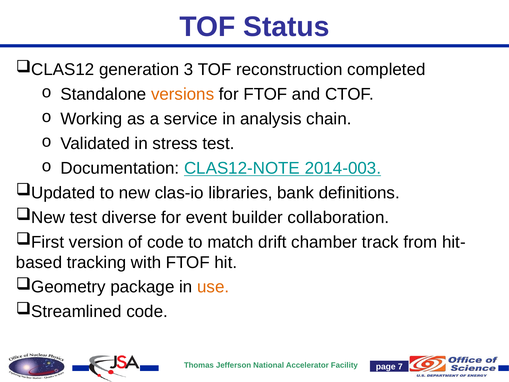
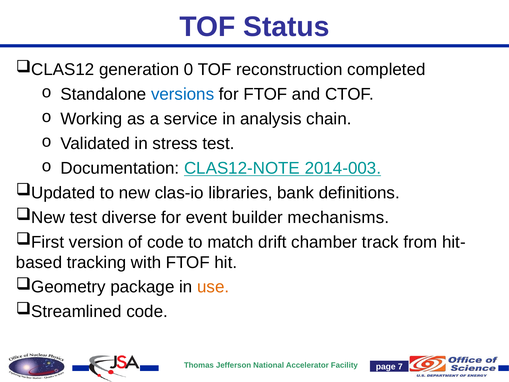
3: 3 -> 0
versions colour: orange -> blue
collaboration: collaboration -> mechanisms
